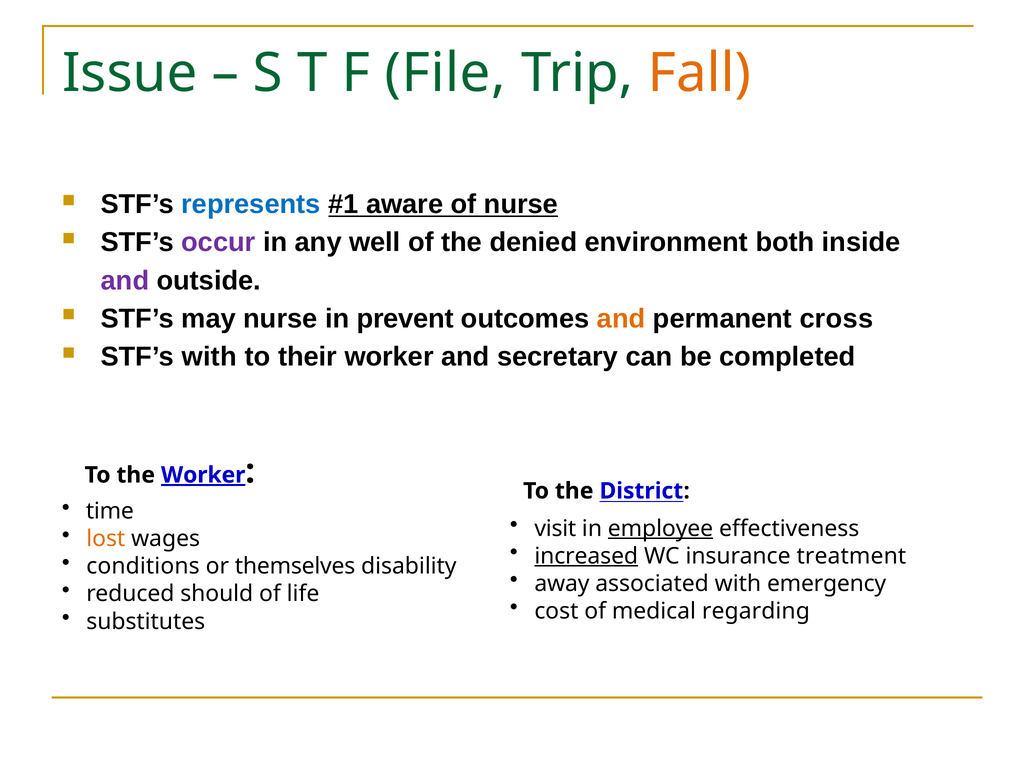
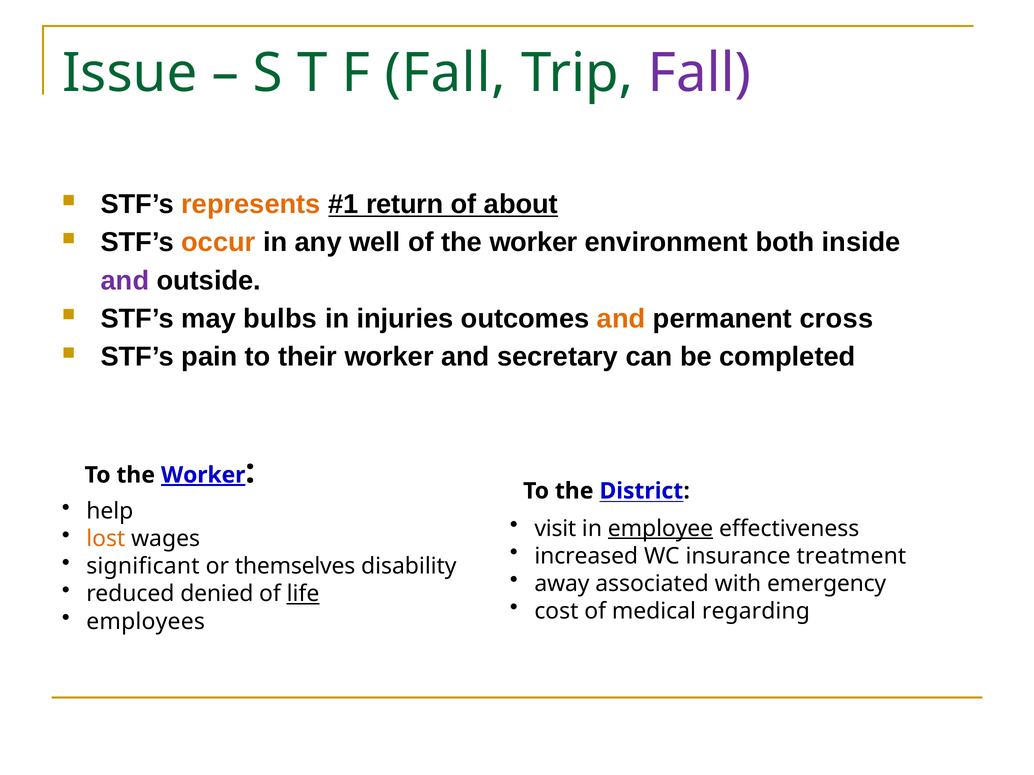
F File: File -> Fall
Fall at (700, 73) colour: orange -> purple
represents colour: blue -> orange
aware: aware -> return
of nurse: nurse -> about
occur colour: purple -> orange
of the denied: denied -> worker
may nurse: nurse -> bulbs
prevent: prevent -> injuries
STF’s with: with -> pain
time: time -> help
increased underline: present -> none
conditions: conditions -> significant
should: should -> denied
life underline: none -> present
substitutes: substitutes -> employees
